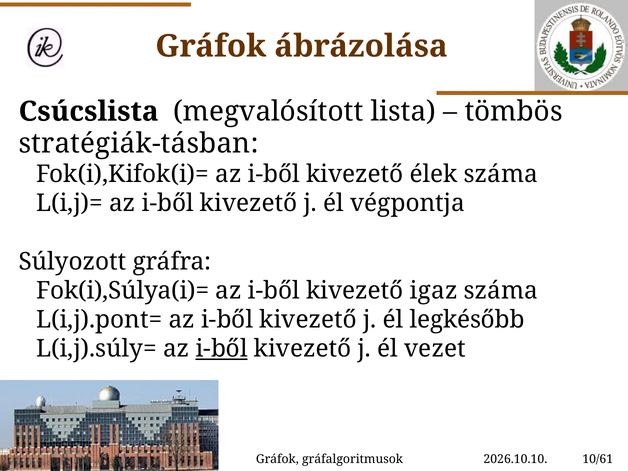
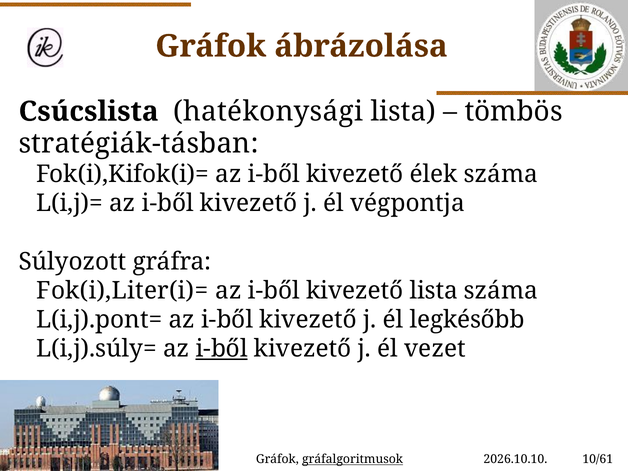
megvalósított: megvalósított -> hatékonysági
Fok(i),Súlya(i)=: Fok(i),Súlya(i)= -> Fok(i),Liter(i)=
kivezető igaz: igaz -> lista
gráfalgoritmusok underline: none -> present
